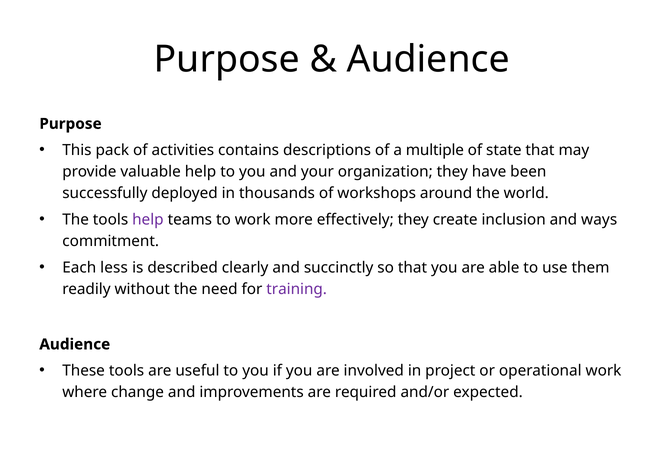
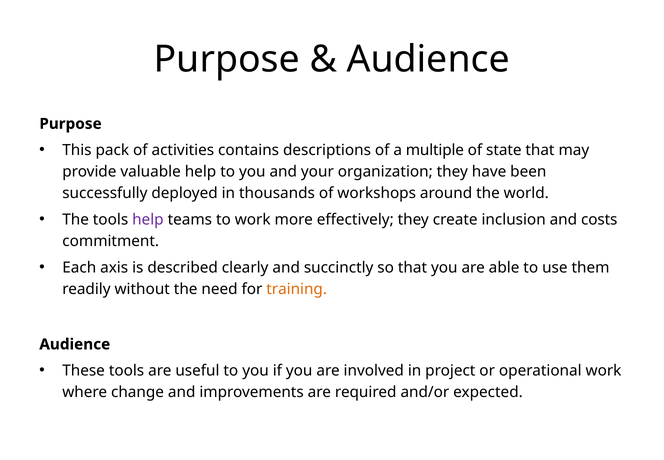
ways: ways -> costs
less: less -> axis
training colour: purple -> orange
